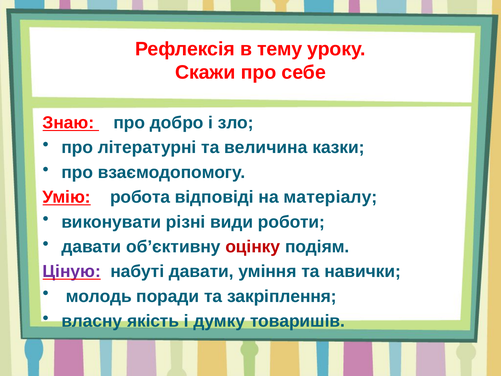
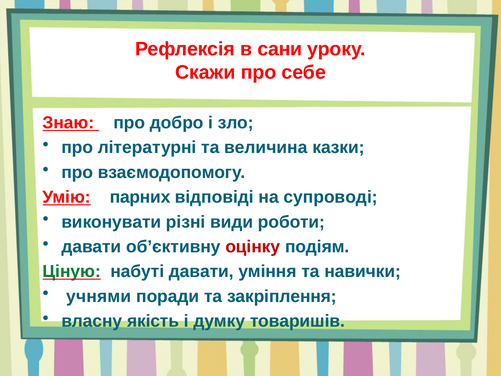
тему: тему -> сани
робота: робота -> парних
матеріалу: матеріалу -> супроводі
Ціную colour: purple -> green
молодь: молодь -> учнями
